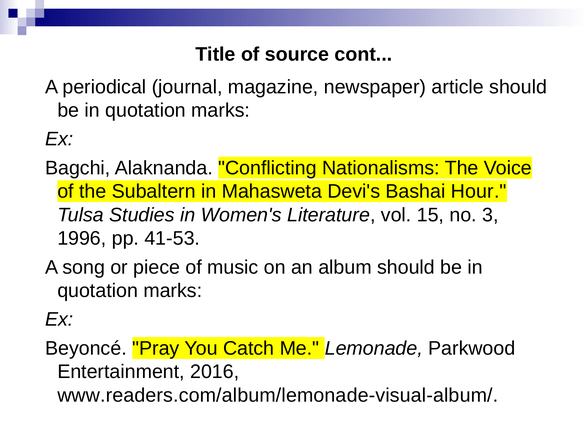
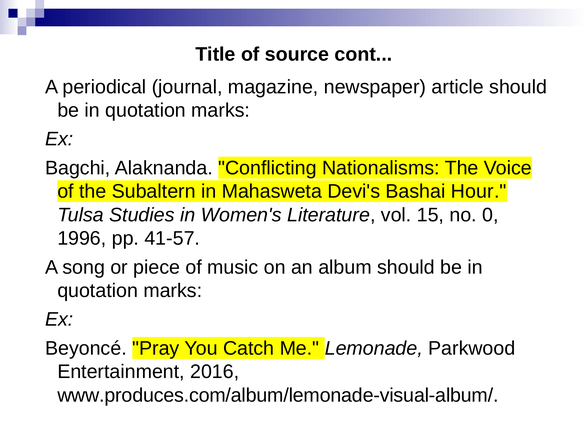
3: 3 -> 0
41-53: 41-53 -> 41-57
www.readers.com/album/lemonade-visual-album/: www.readers.com/album/lemonade-visual-album/ -> www.produces.com/album/lemonade-visual-album/
